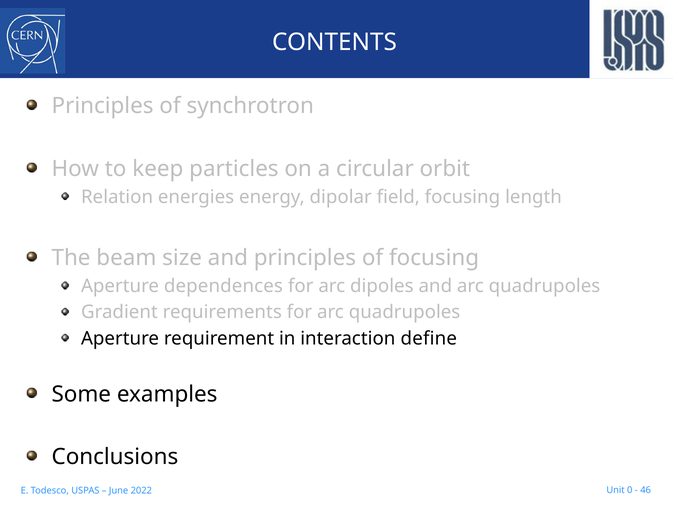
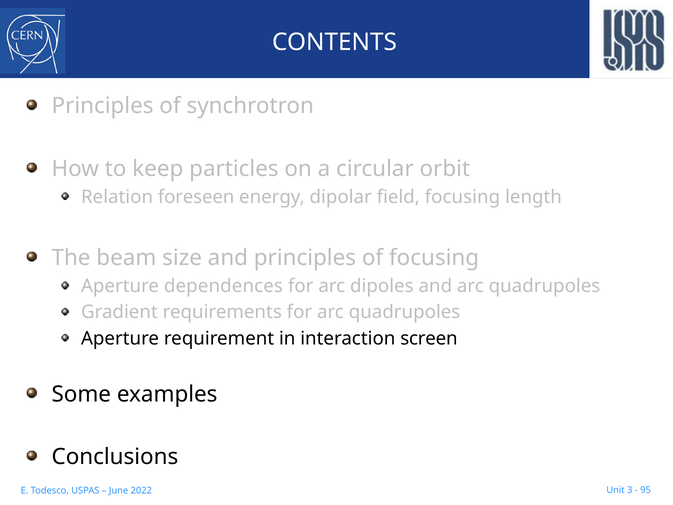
energies: energies -> foreseen
define: define -> screen
0: 0 -> 3
46: 46 -> 95
